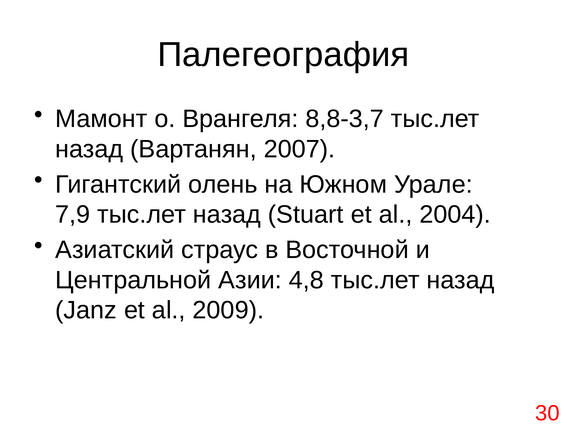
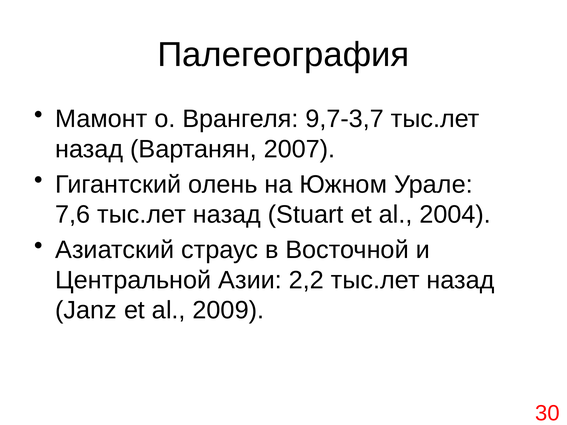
8,8-3,7: 8,8-3,7 -> 9,7-3,7
7,9: 7,9 -> 7,6
4,8: 4,8 -> 2,2
